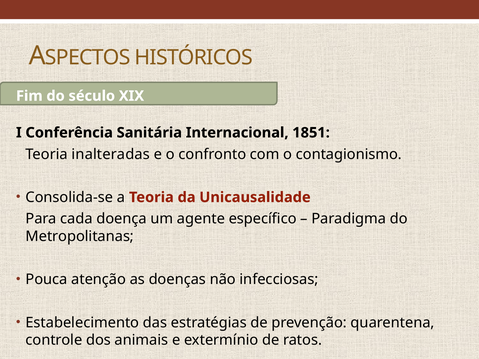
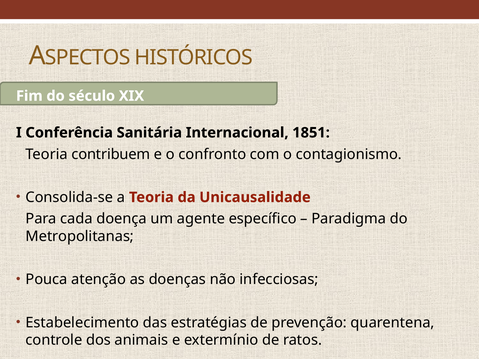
inalteradas: inalteradas -> contribuem
